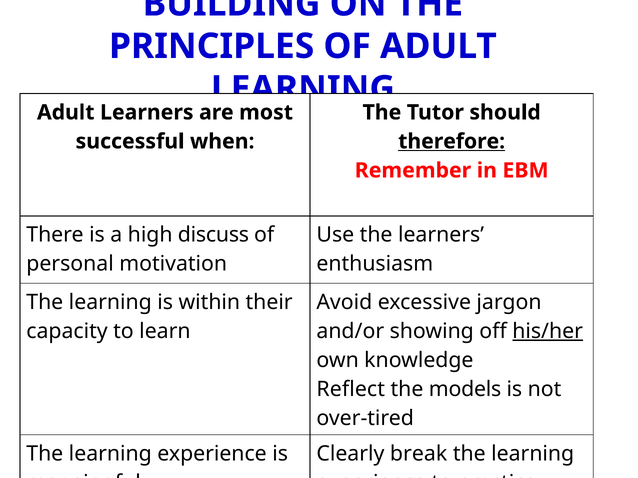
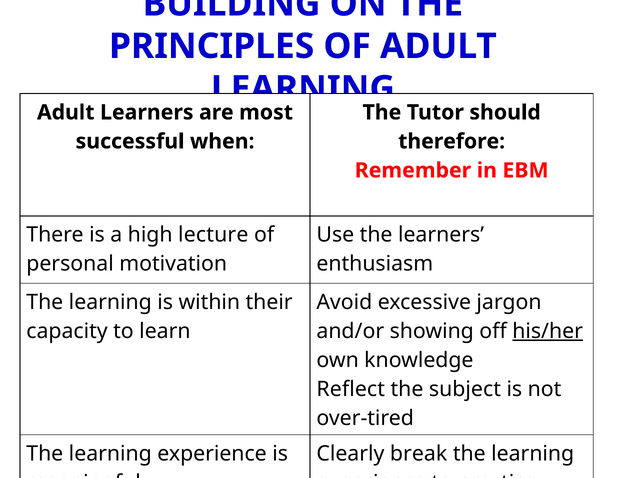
therefore underline: present -> none
discuss: discuss -> lecture
models: models -> subject
